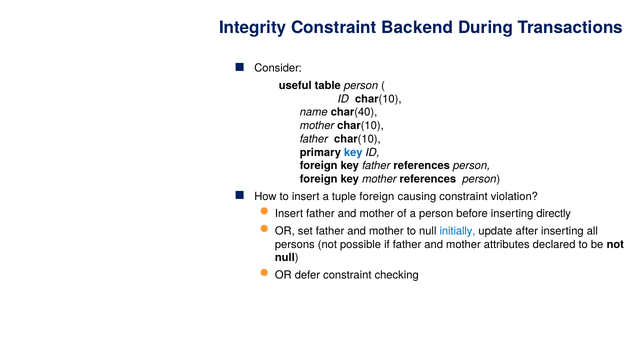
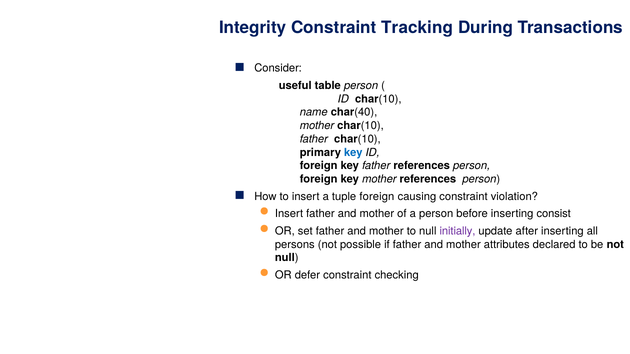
Backend: Backend -> Tracking
directly: directly -> consist
initially colour: blue -> purple
